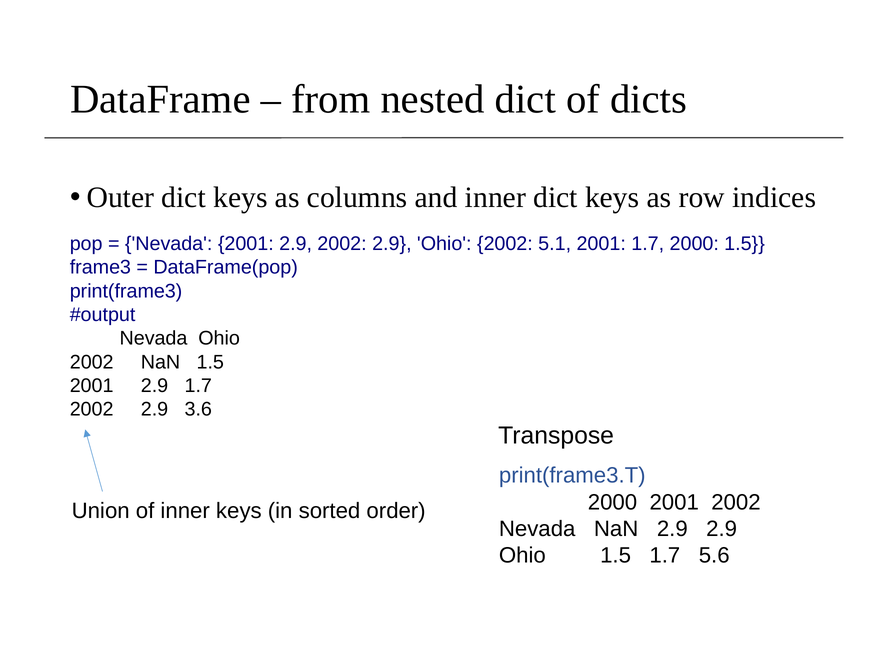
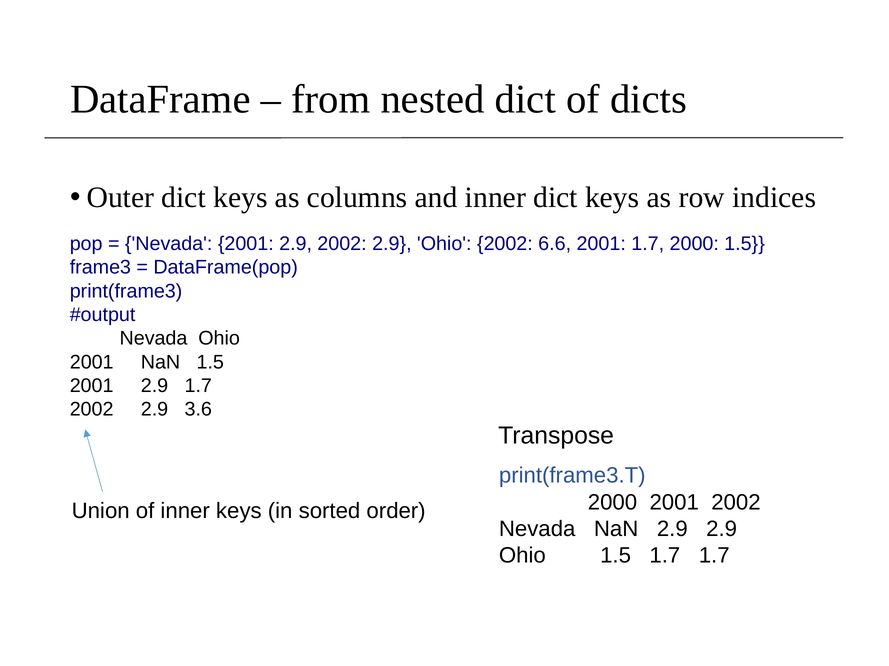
5.1: 5.1 -> 6.6
2002 at (92, 363): 2002 -> 2001
1.7 5.6: 5.6 -> 1.7
